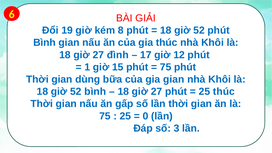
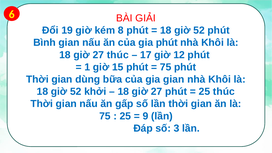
gia thúc: thúc -> phút
27 đình: đình -> thúc
52 bình: bình -> khởi
0: 0 -> 9
